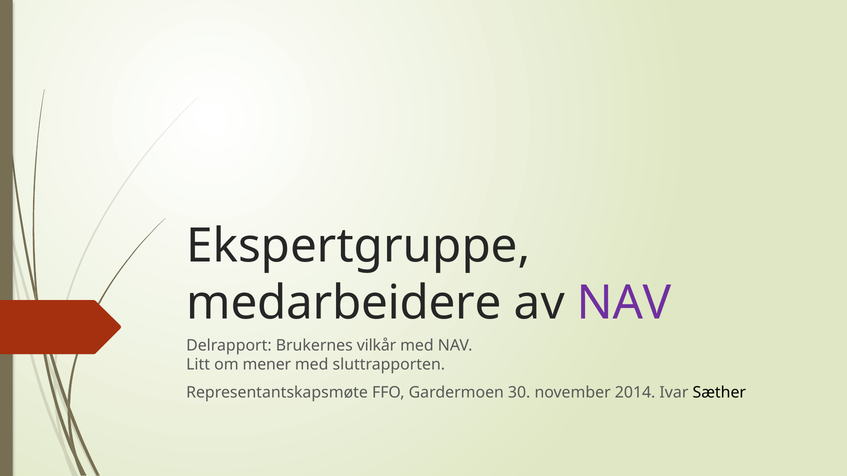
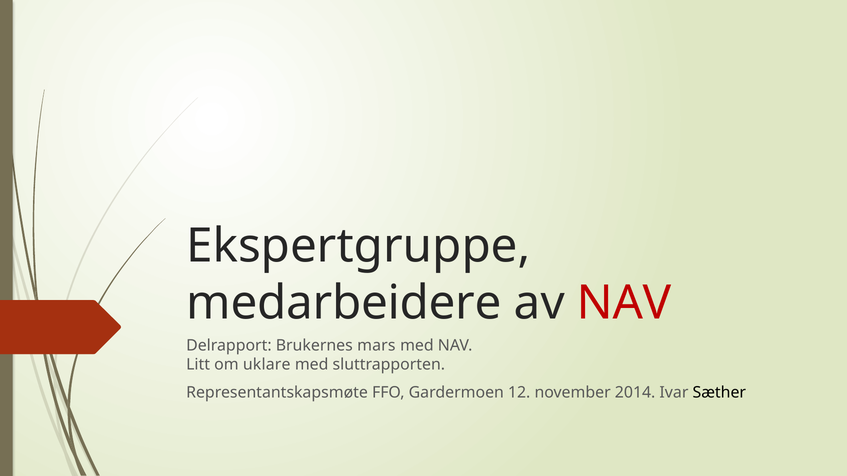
NAV at (624, 303) colour: purple -> red
vilkår: vilkår -> mars
mener: mener -> uklare
30: 30 -> 12
